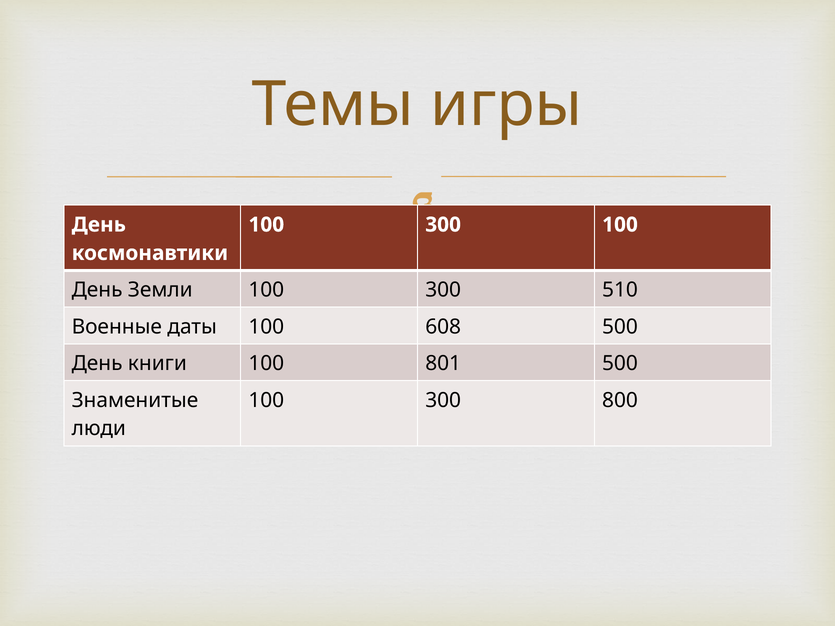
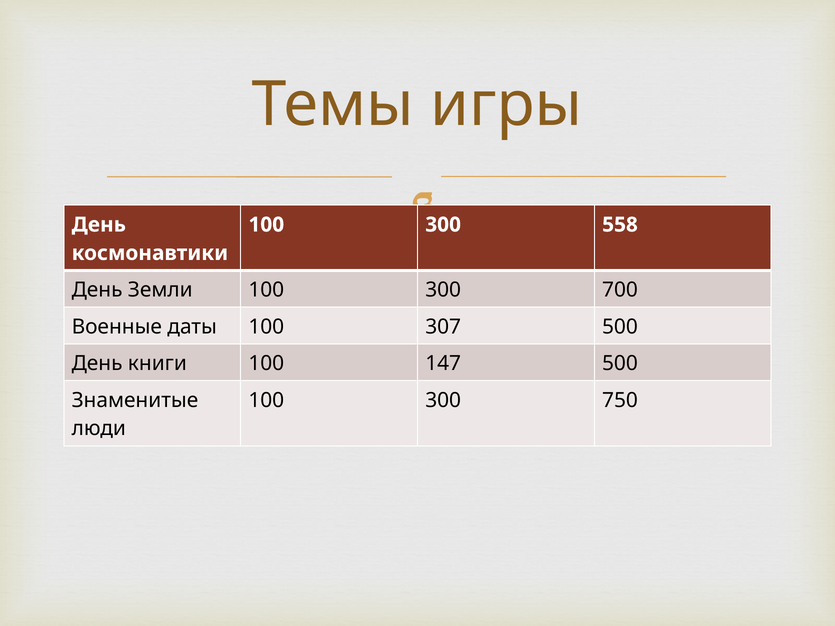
100 at (620, 225): 100 -> 558
510: 510 -> 700
608: 608 -> 307
801: 801 -> 147
800: 800 -> 750
